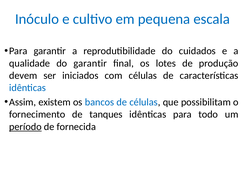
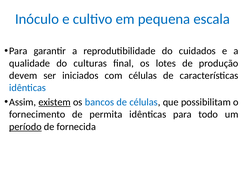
do garantir: garantir -> culturas
existem underline: none -> present
tanques: tanques -> permita
